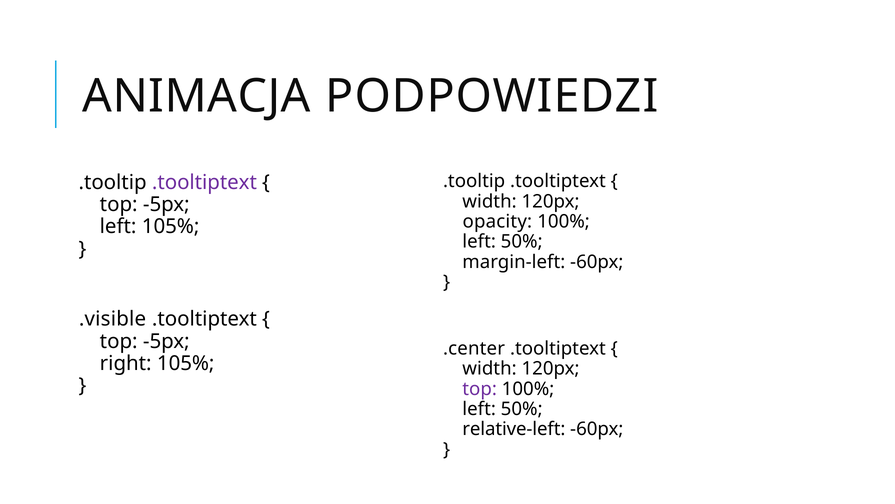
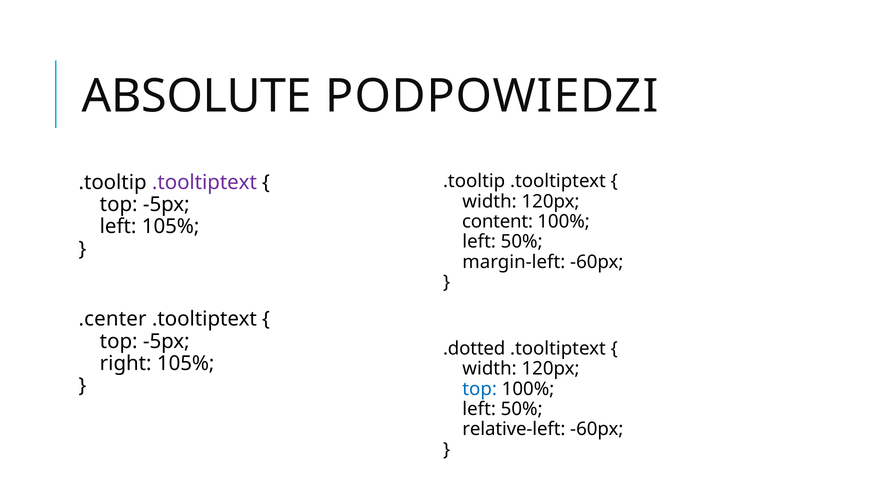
ANIMACJA: ANIMACJA -> ABSOLUTE
opacity: opacity -> content
.visible: .visible -> .center
.center: .center -> .dotted
top at (480, 388) colour: purple -> blue
